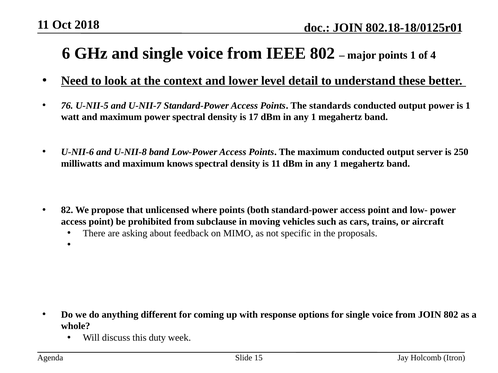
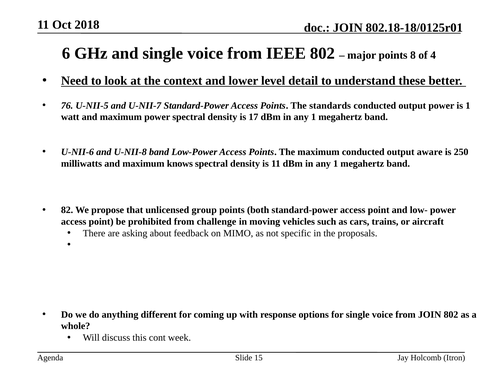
points 1: 1 -> 8
server: server -> aware
where: where -> group
subclause: subclause -> challenge
duty: duty -> cont
